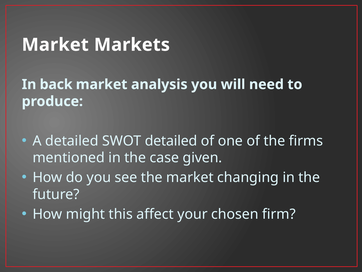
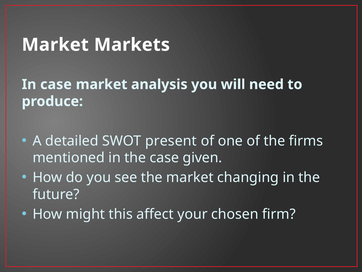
In back: back -> case
SWOT detailed: detailed -> present
